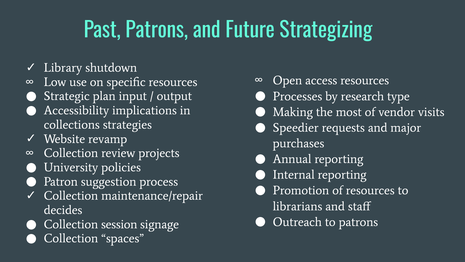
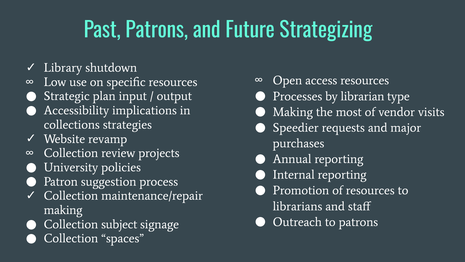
research: research -> librarian
decides at (63, 210): decides -> making
session: session -> subject
